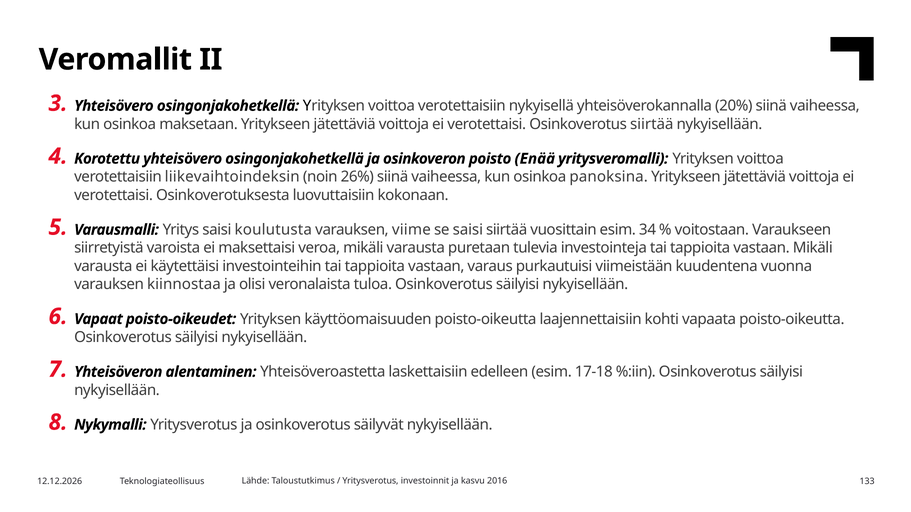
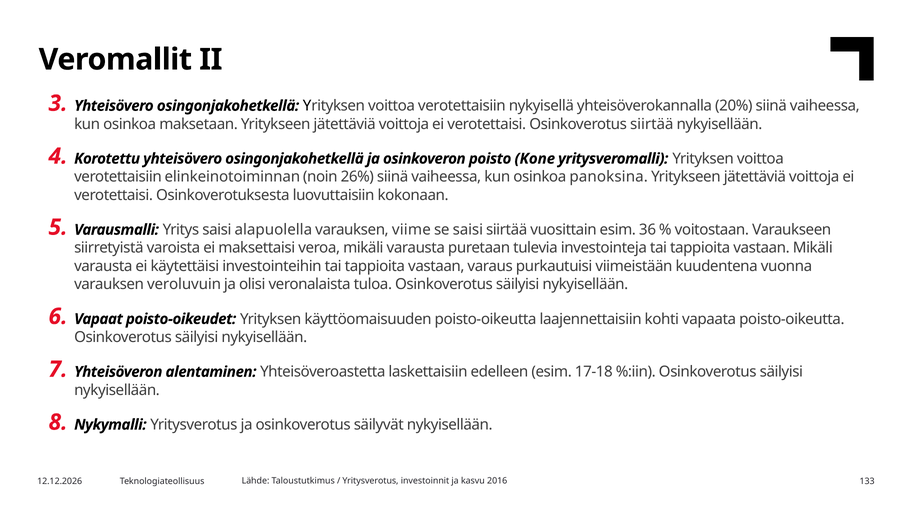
Enää: Enää -> Kone
liikevaihtoindeksin: liikevaihtoindeksin -> elinkeinotoiminnan
koulutusta: koulutusta -> alapuolella
34: 34 -> 36
kiinnostaa: kiinnostaa -> veroluvuin
